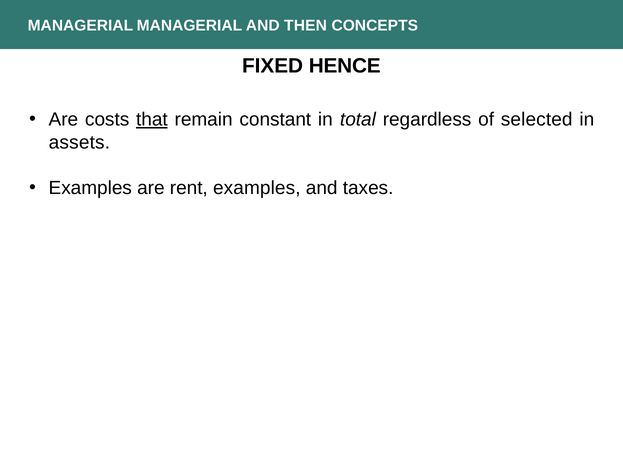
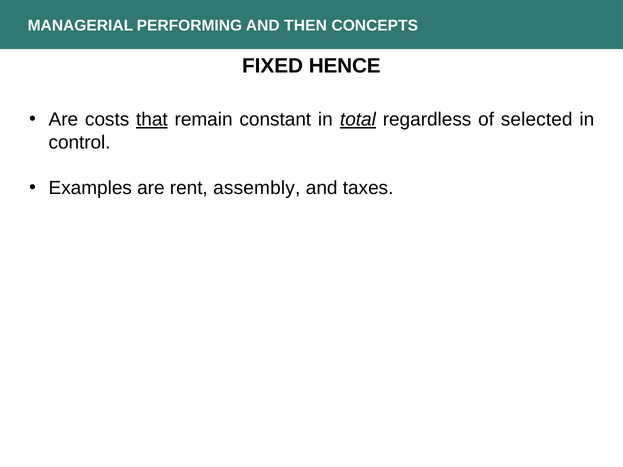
MANAGERIAL MANAGERIAL: MANAGERIAL -> PERFORMING
total underline: none -> present
assets: assets -> control
rent examples: examples -> assembly
